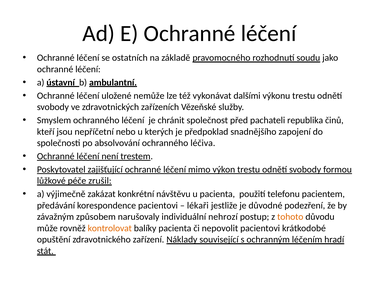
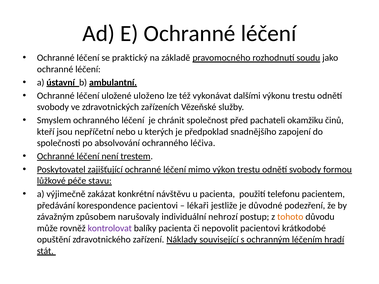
ostatních: ostatních -> praktický
nemůže: nemůže -> uloženo
republika: republika -> okamžiku
zrušil: zrušil -> stavu
kontrolovat colour: orange -> purple
